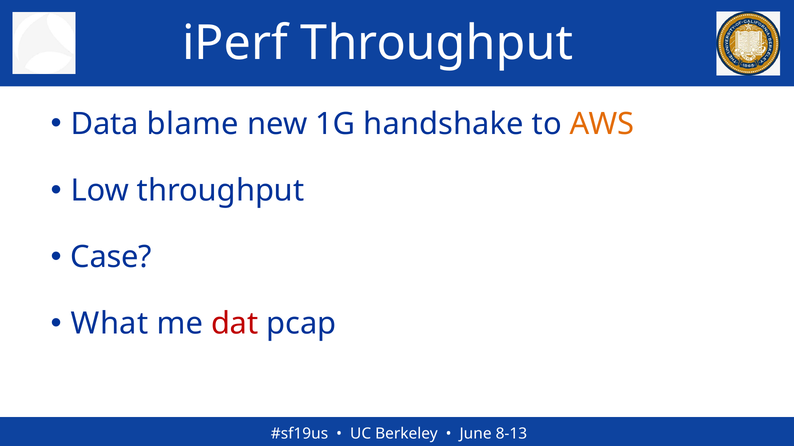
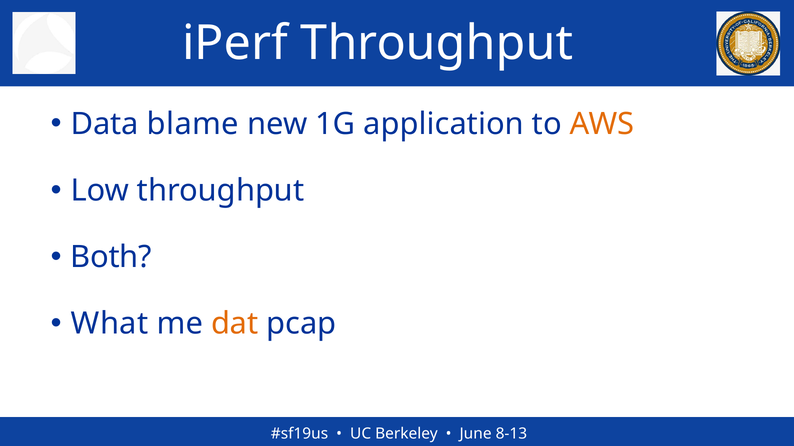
handshake: handshake -> application
Case: Case -> Both
dat colour: red -> orange
